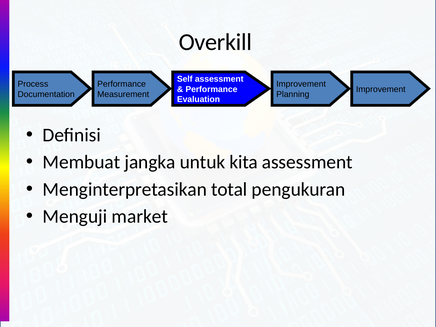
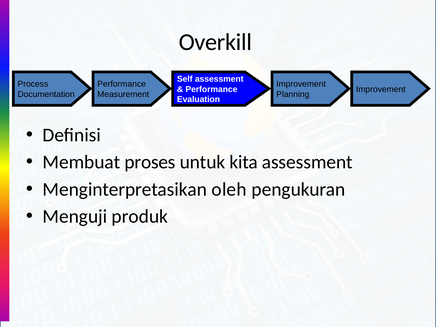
jangka: jangka -> proses
total: total -> oleh
market: market -> produk
